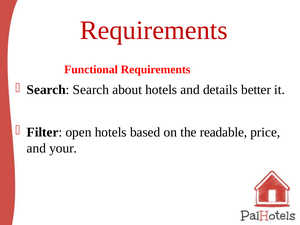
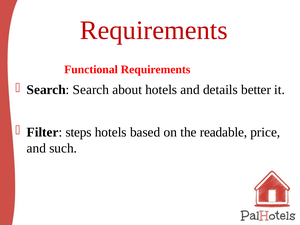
open: open -> steps
your: your -> such
